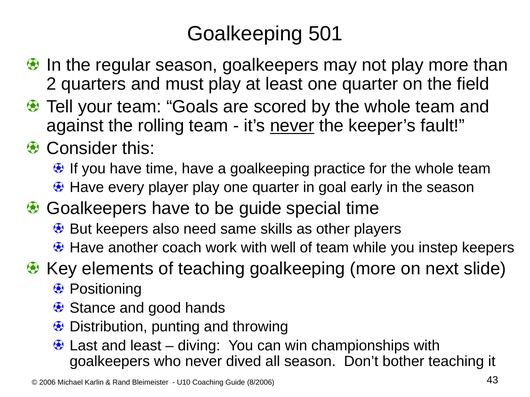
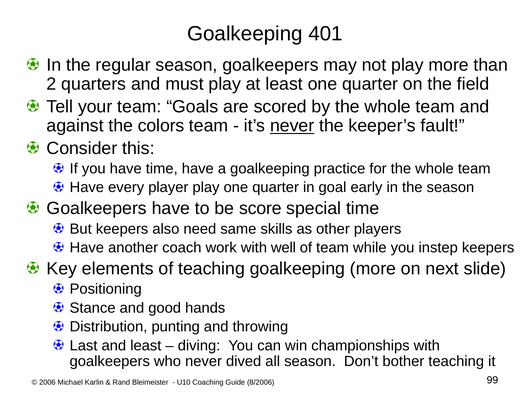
501: 501 -> 401
rolling: rolling -> colors
be guide: guide -> score
43: 43 -> 99
